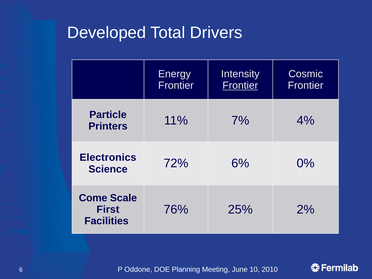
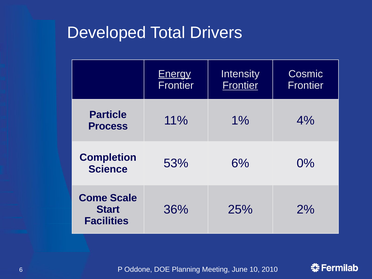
Energy underline: none -> present
Printers: Printers -> Process
7%: 7% -> 1%
Electronics: Electronics -> Completion
72%: 72% -> 53%
76%: 76% -> 36%
First: First -> Start
